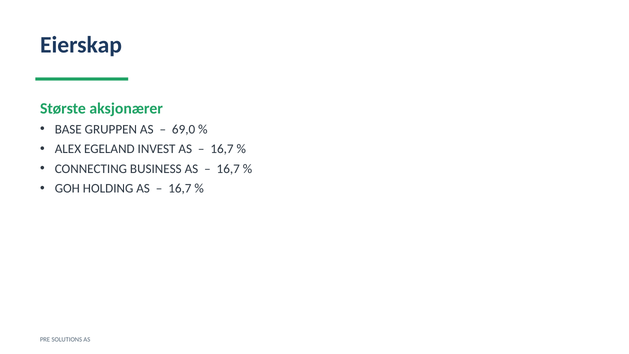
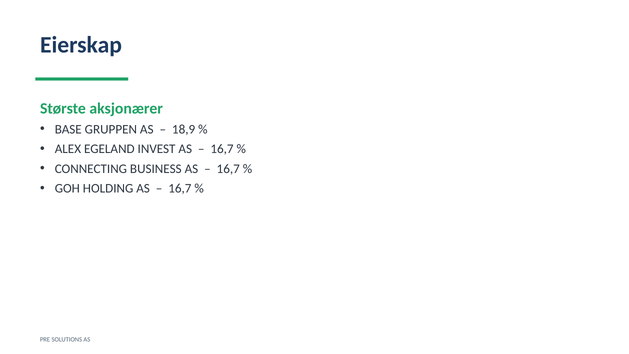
69,0: 69,0 -> 18,9
